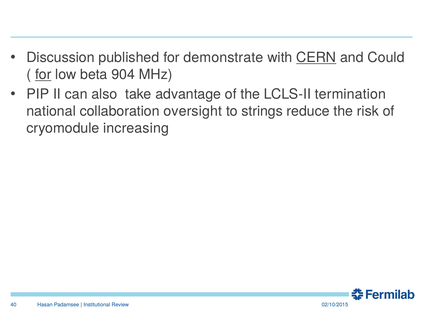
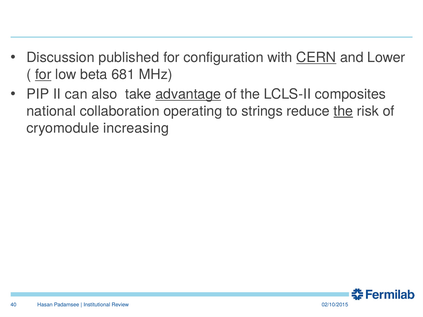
demonstrate: demonstrate -> configuration
Could: Could -> Lower
904: 904 -> 681
advantage underline: none -> present
termination: termination -> composites
oversight: oversight -> operating
the at (343, 111) underline: none -> present
